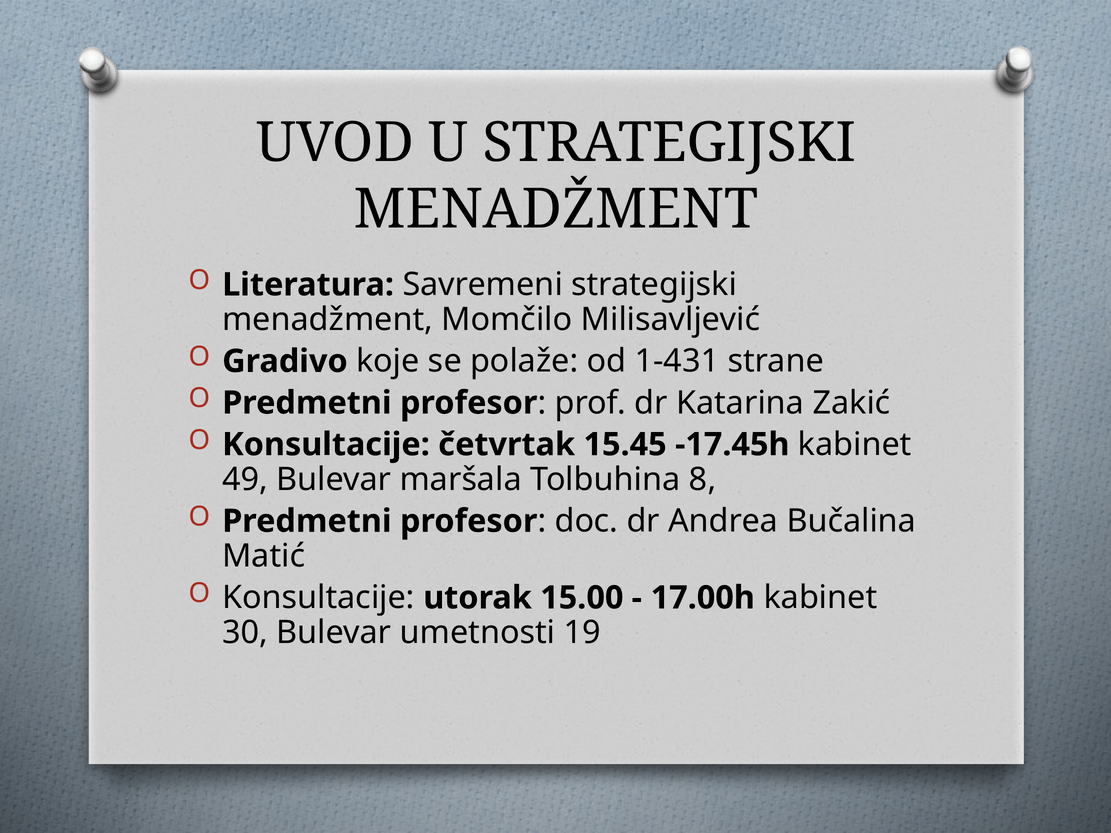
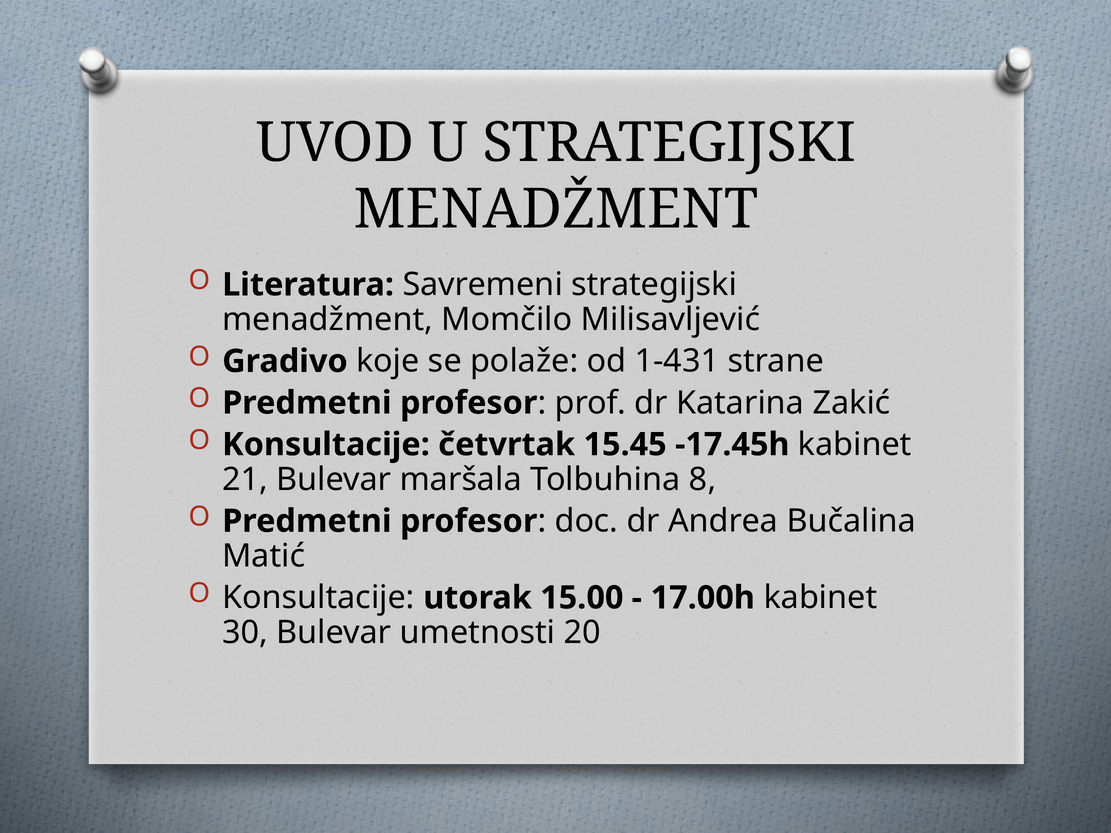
49: 49 -> 21
19: 19 -> 20
